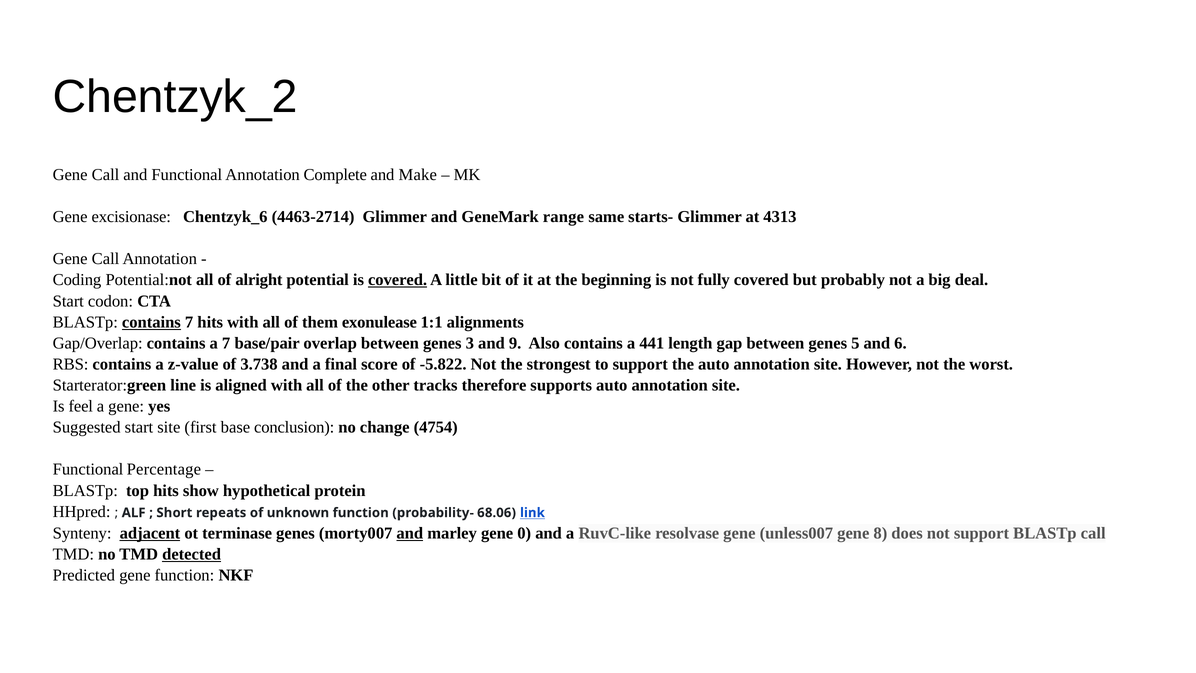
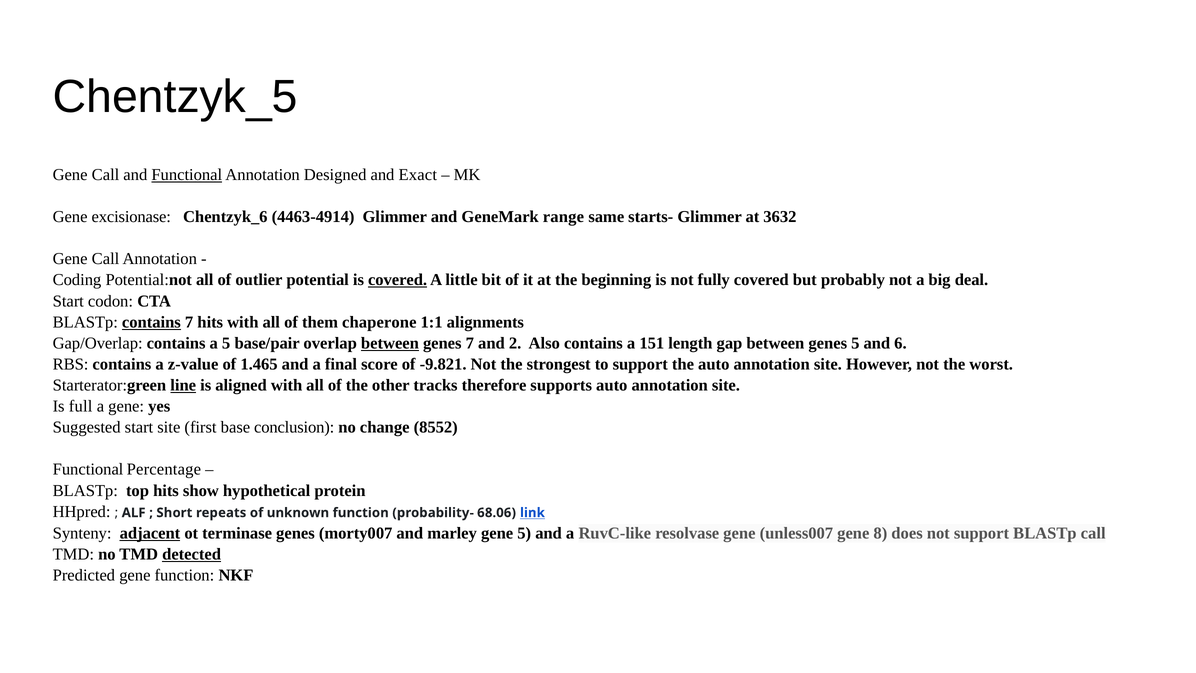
Chentzyk_2: Chentzyk_2 -> Chentzyk_5
Functional at (187, 175) underline: none -> present
Complete: Complete -> Designed
Make: Make -> Exact
4463-2714: 4463-2714 -> 4463-4914
4313: 4313 -> 3632
alright: alright -> outlier
exonulease: exonulease -> chaperone
a 7: 7 -> 5
between at (390, 343) underline: none -> present
genes 3: 3 -> 7
9: 9 -> 2
441: 441 -> 151
3.738: 3.738 -> 1.465
-5.822: -5.822 -> -9.821
line underline: none -> present
feel: feel -> full
4754: 4754 -> 8552
and at (410, 533) underline: present -> none
gene 0: 0 -> 5
